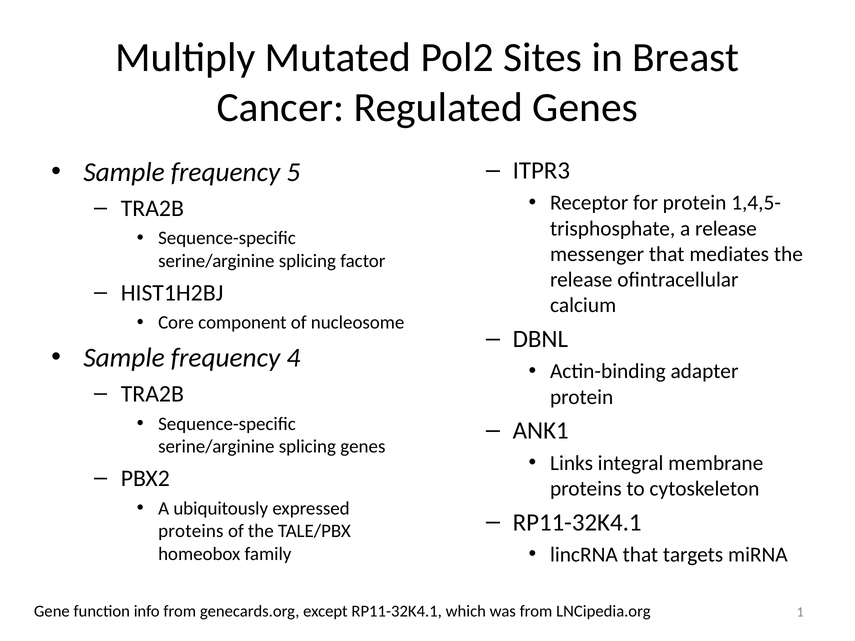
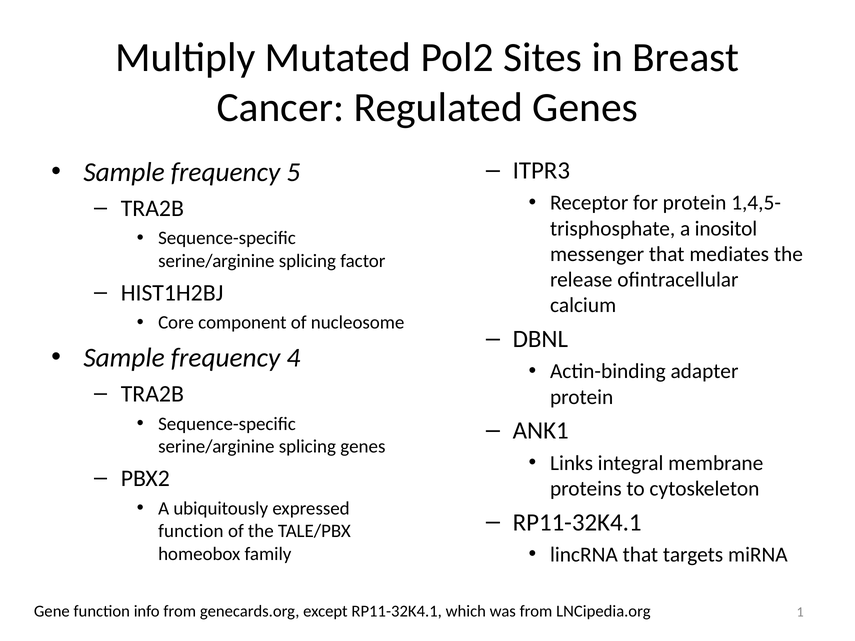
a release: release -> inositol
proteins at (191, 531): proteins -> function
